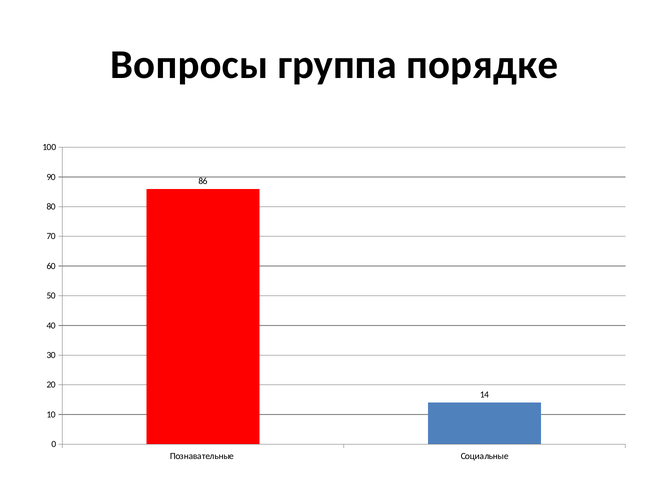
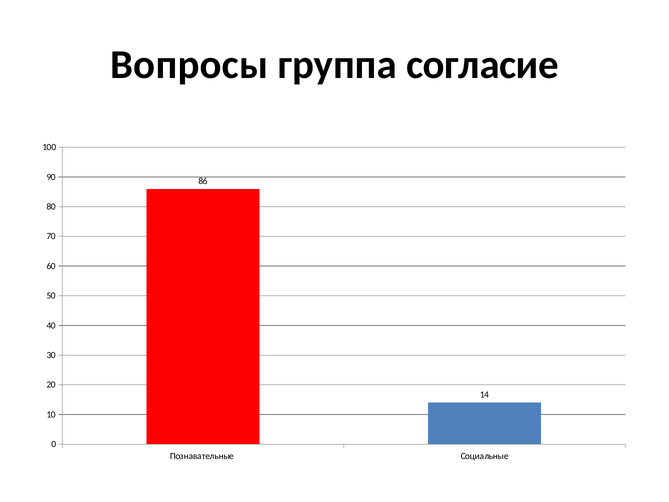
порядке: порядке -> согласие
